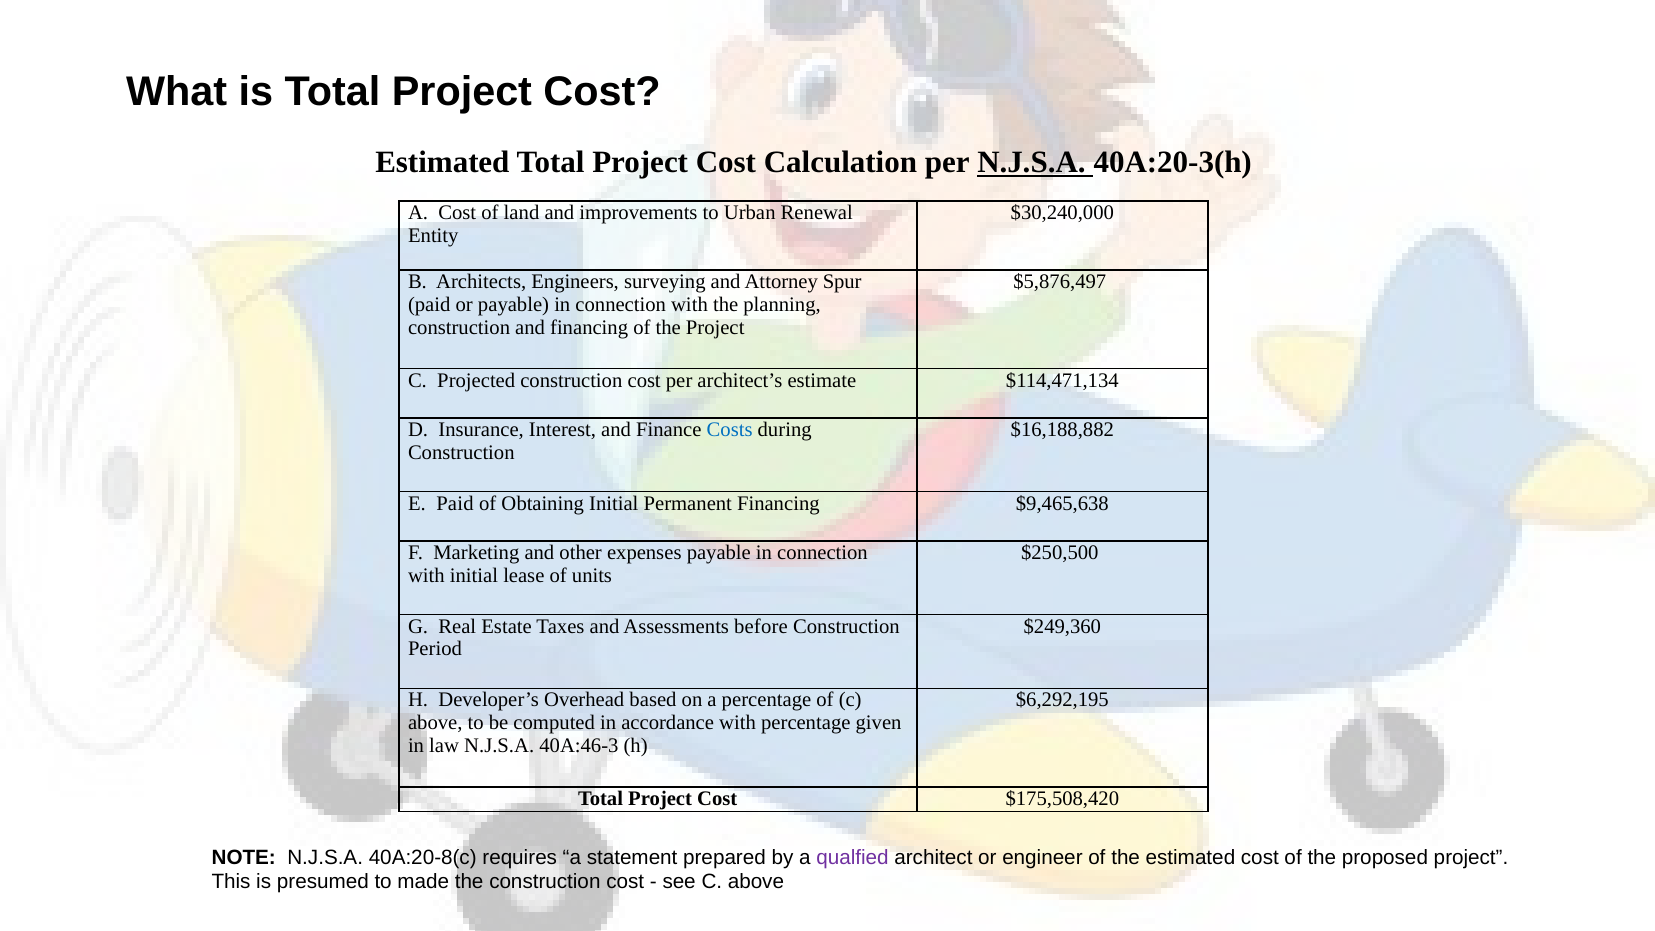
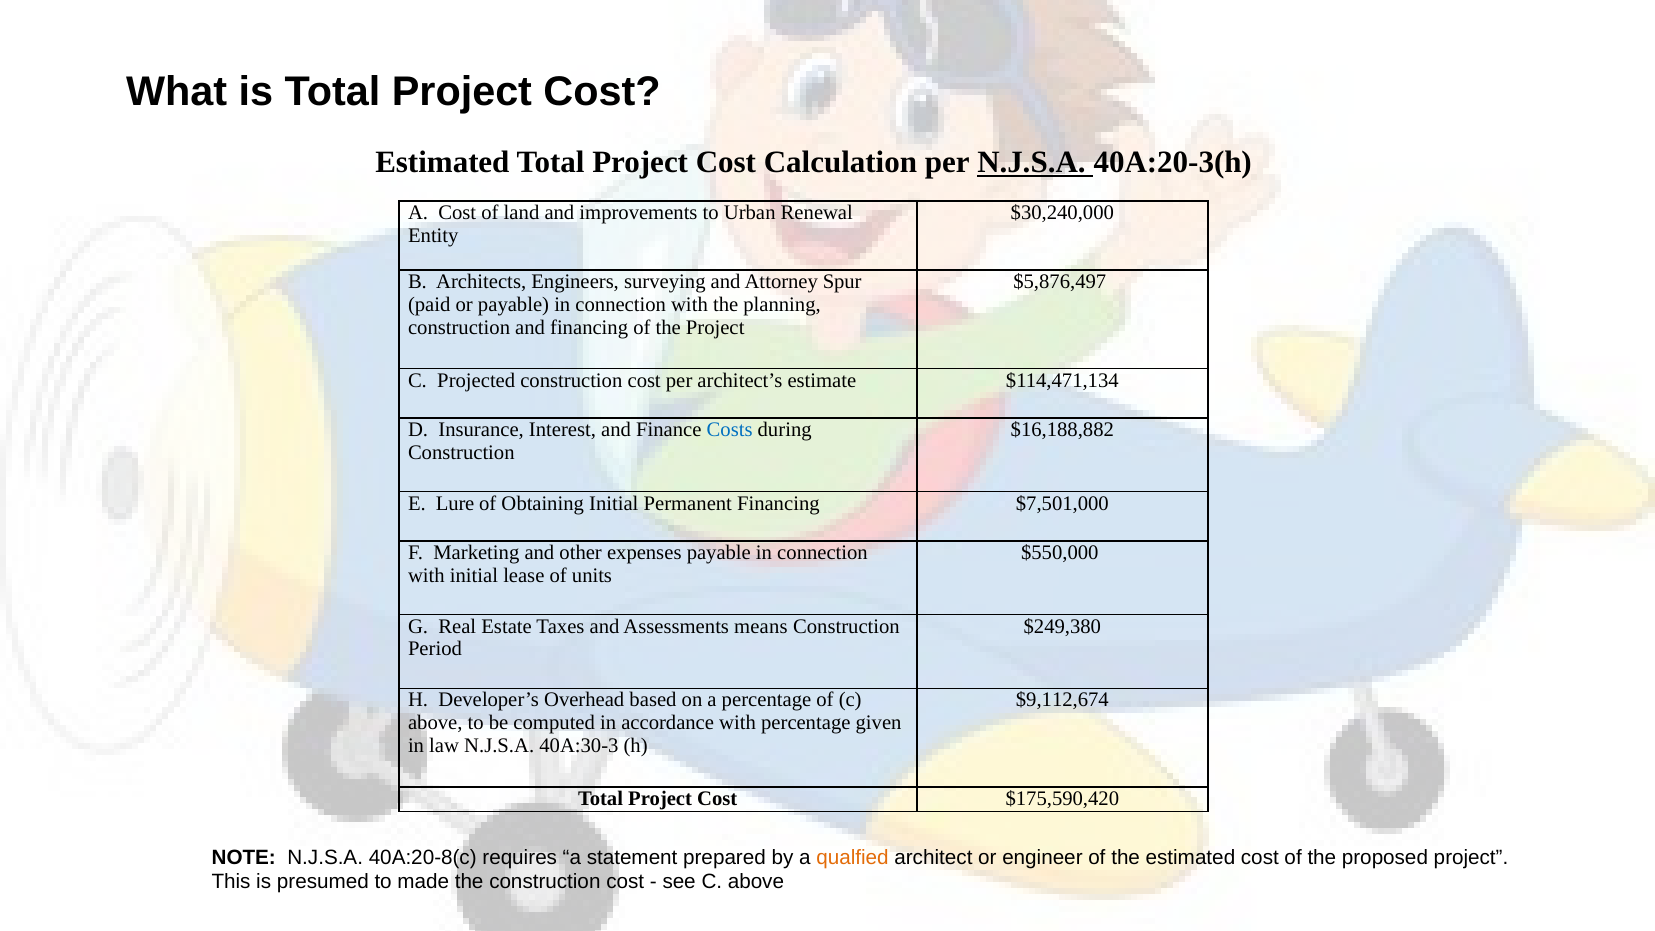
E Paid: Paid -> Lure
$9,465,638: $9,465,638 -> $7,501,000
$250,500: $250,500 -> $550,000
before: before -> means
$249,360: $249,360 -> $249,380
$6,292,195: $6,292,195 -> $9,112,674
40A:46-3: 40A:46-3 -> 40A:30-3
$175,508,420: $175,508,420 -> $175,590,420
qualfied colour: purple -> orange
